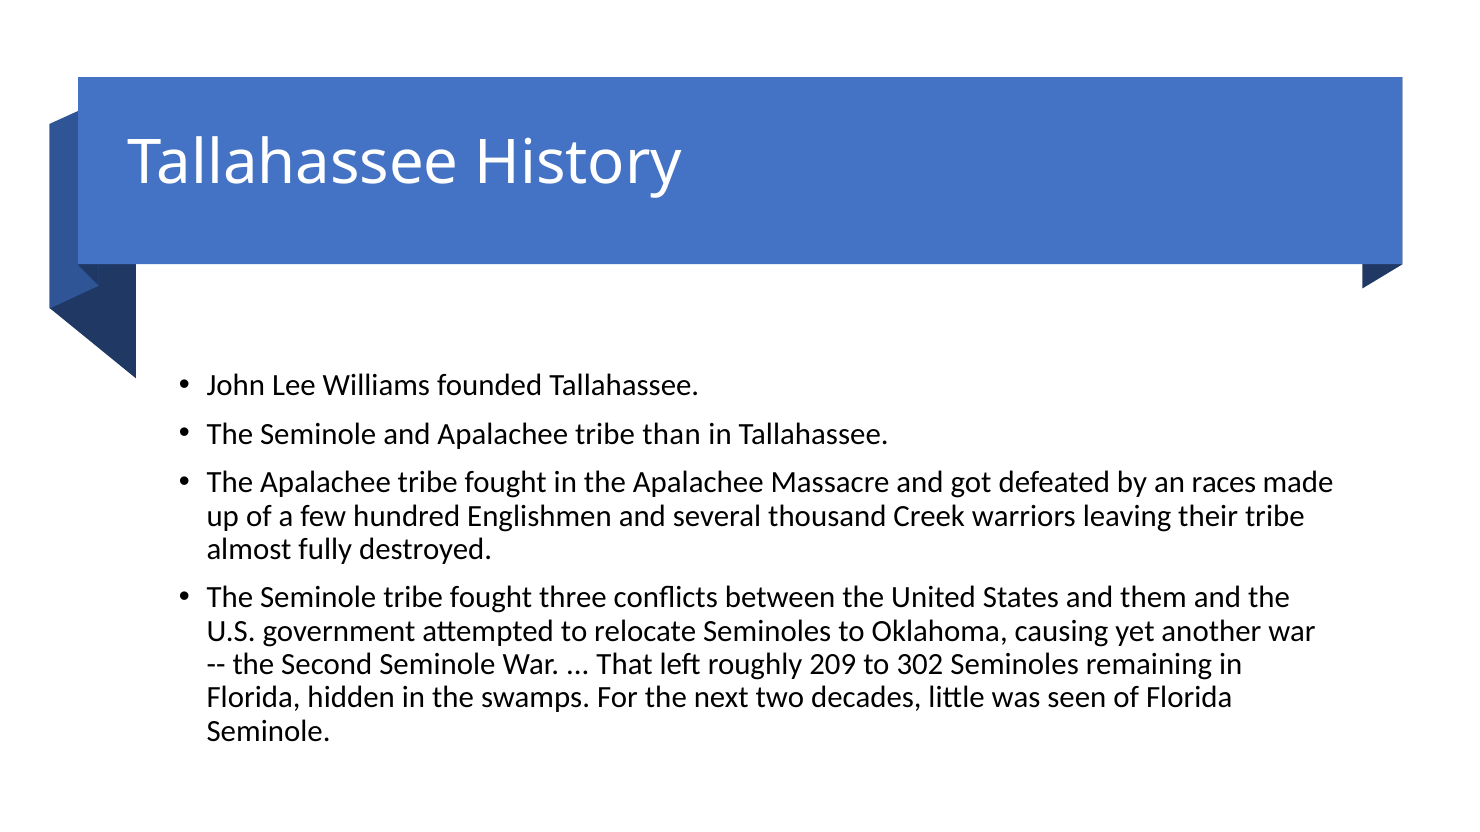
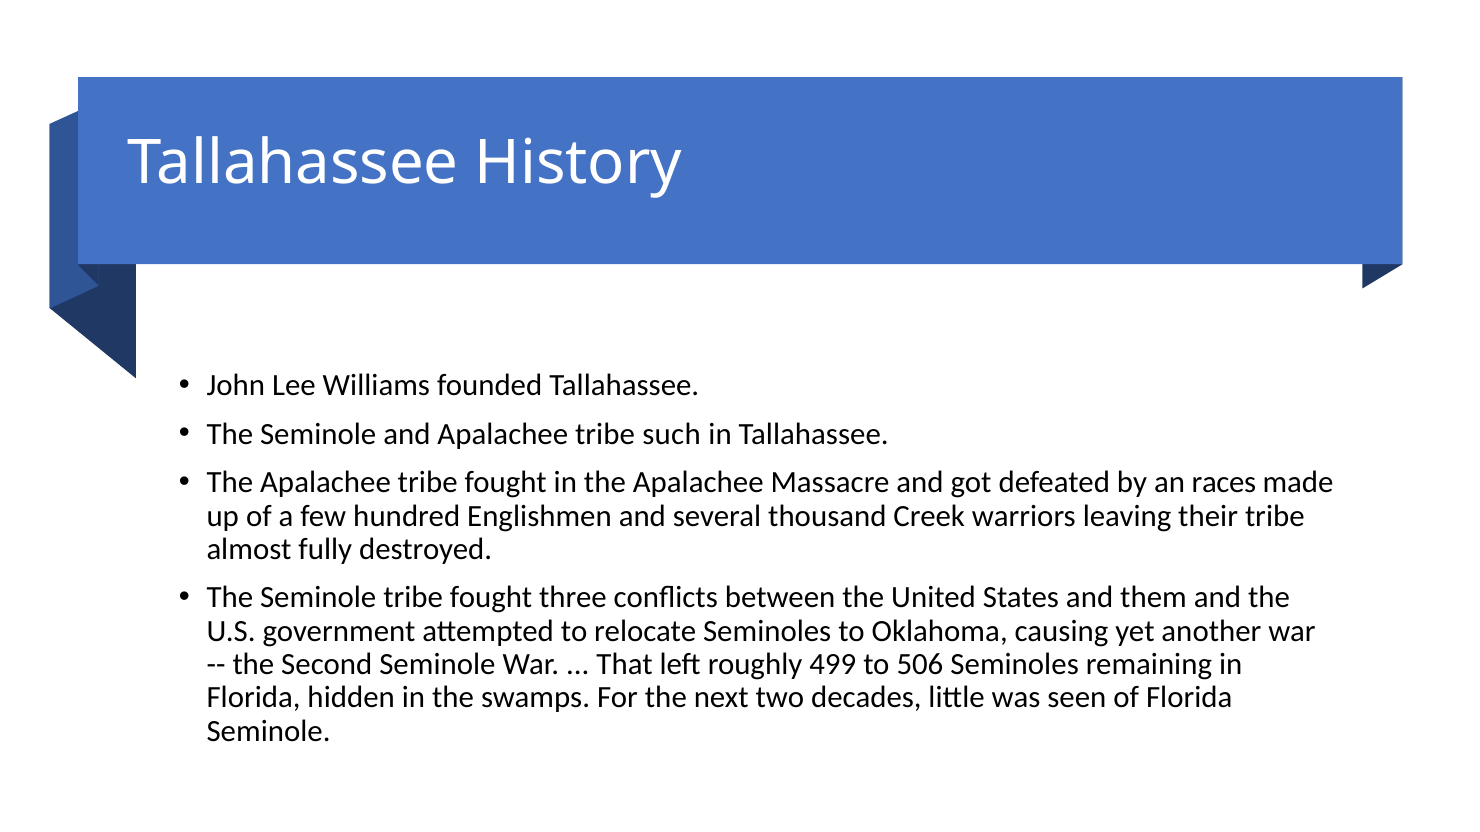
than: than -> such
209: 209 -> 499
302: 302 -> 506
